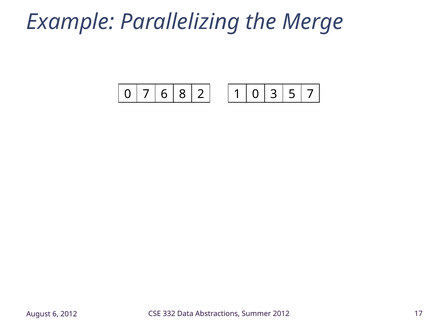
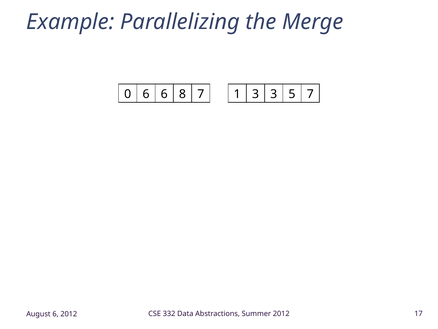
0 7: 7 -> 6
8 2: 2 -> 7
1 0: 0 -> 3
